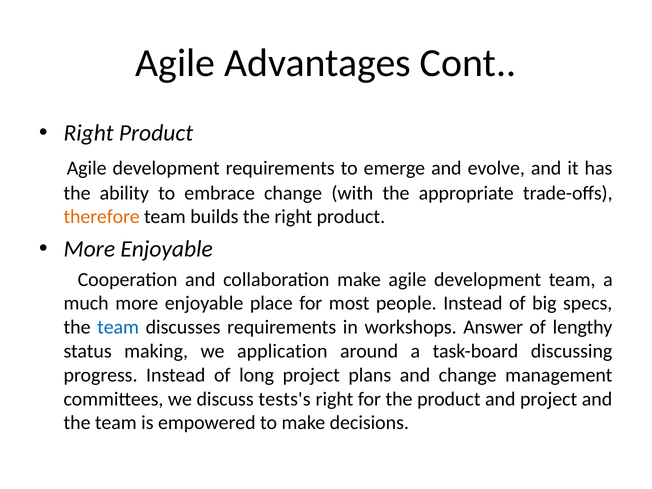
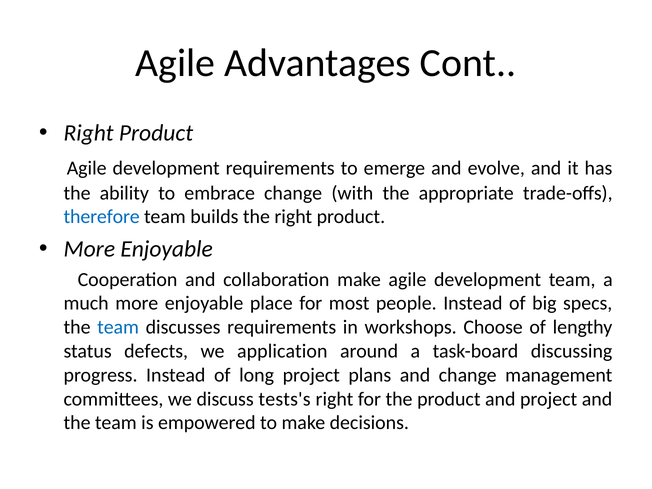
therefore colour: orange -> blue
Answer: Answer -> Choose
making: making -> defects
